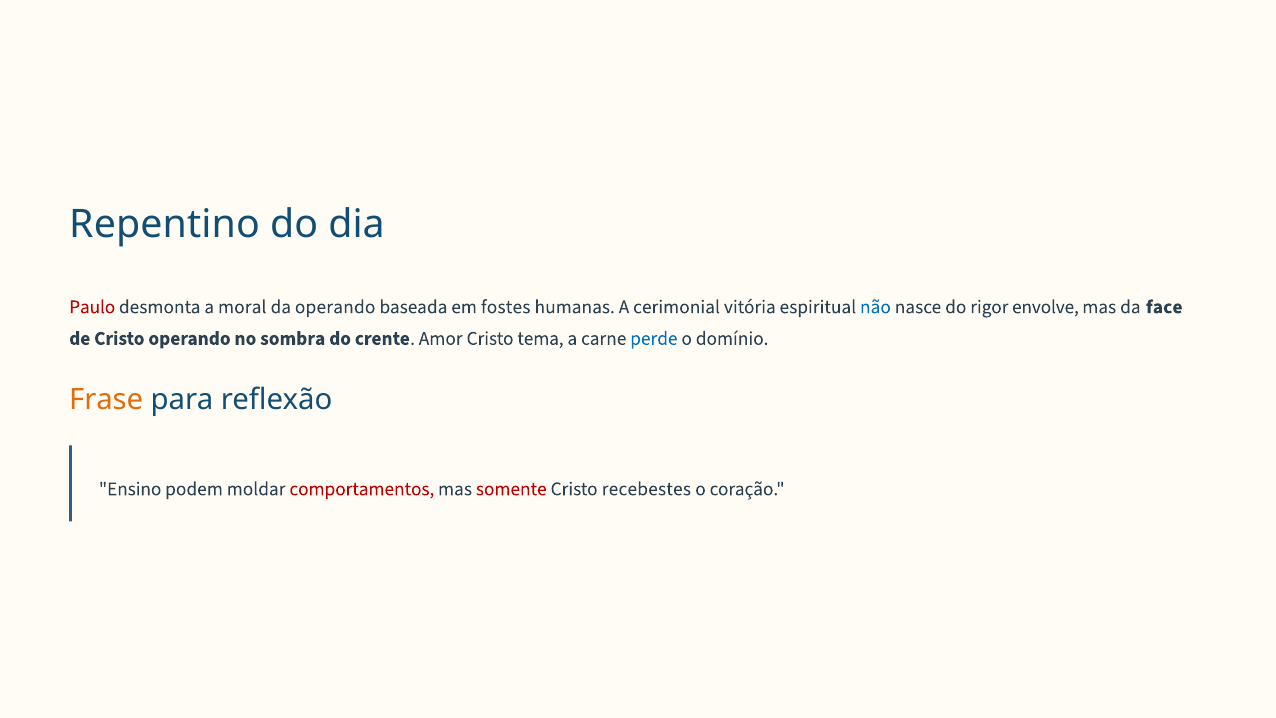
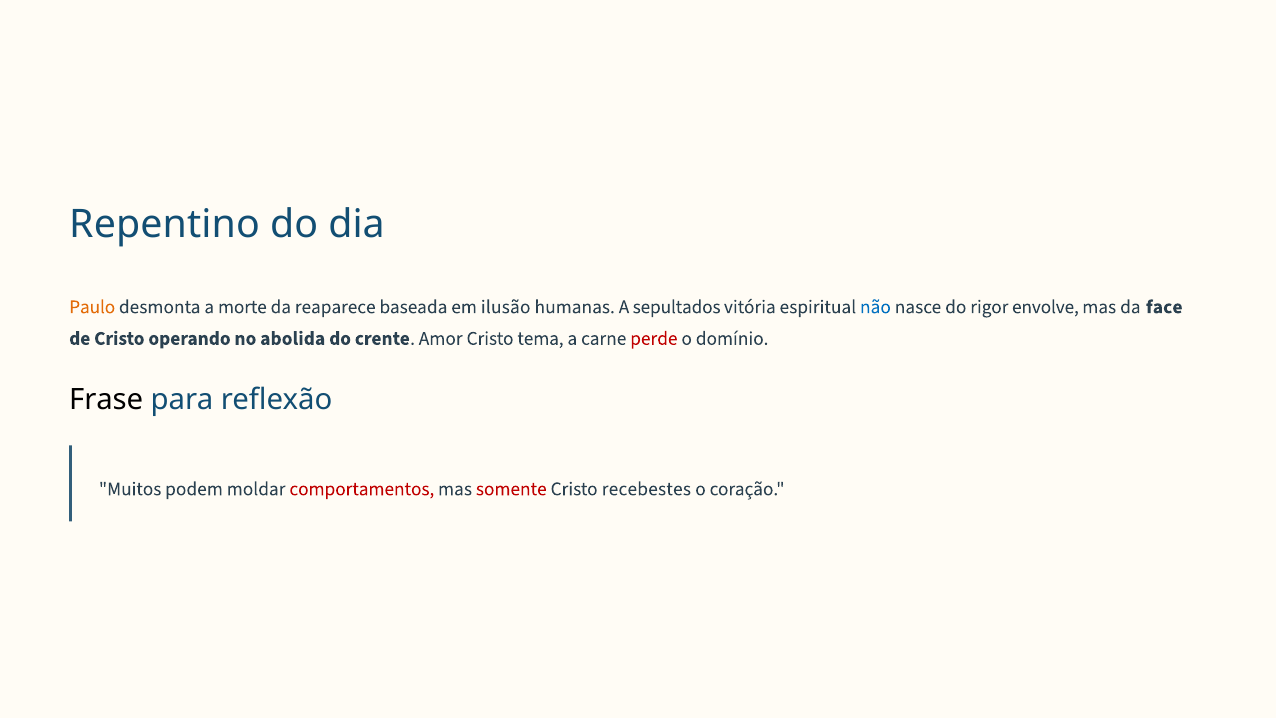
Paulo colour: red -> orange
moral: moral -> morte
da operando: operando -> reaparece
fostes: fostes -> ilusão
cerimonial: cerimonial -> sepultados
sombra: sombra -> abolida
perde colour: blue -> red
Frase colour: orange -> black
Ensino: Ensino -> Muitos
